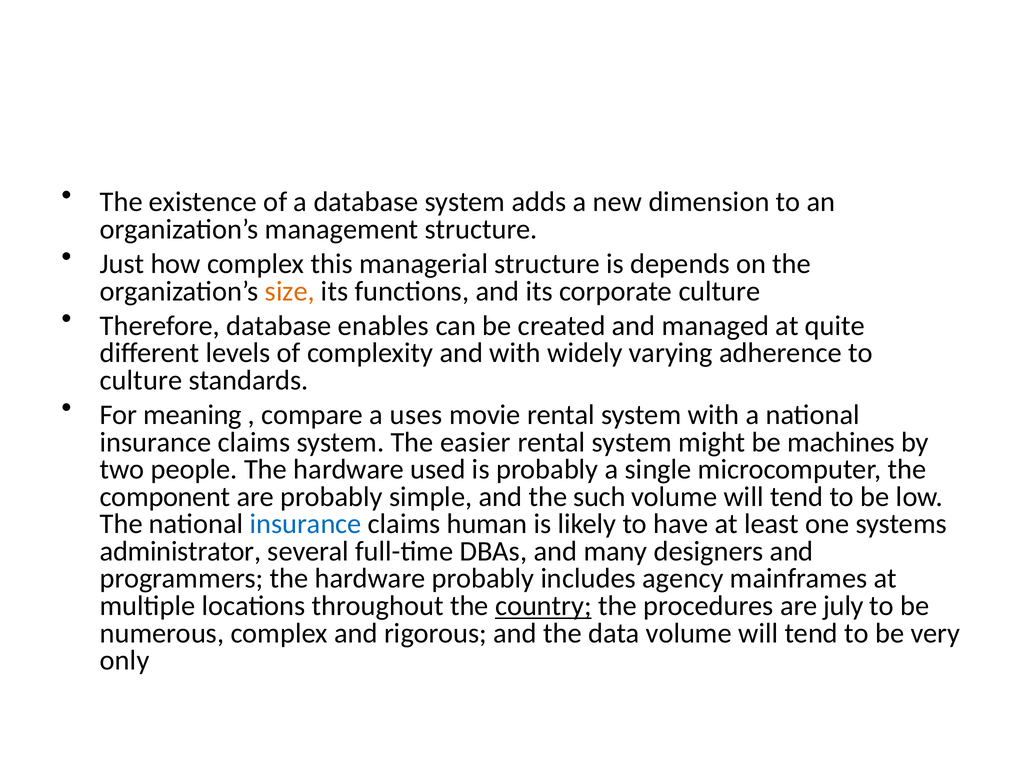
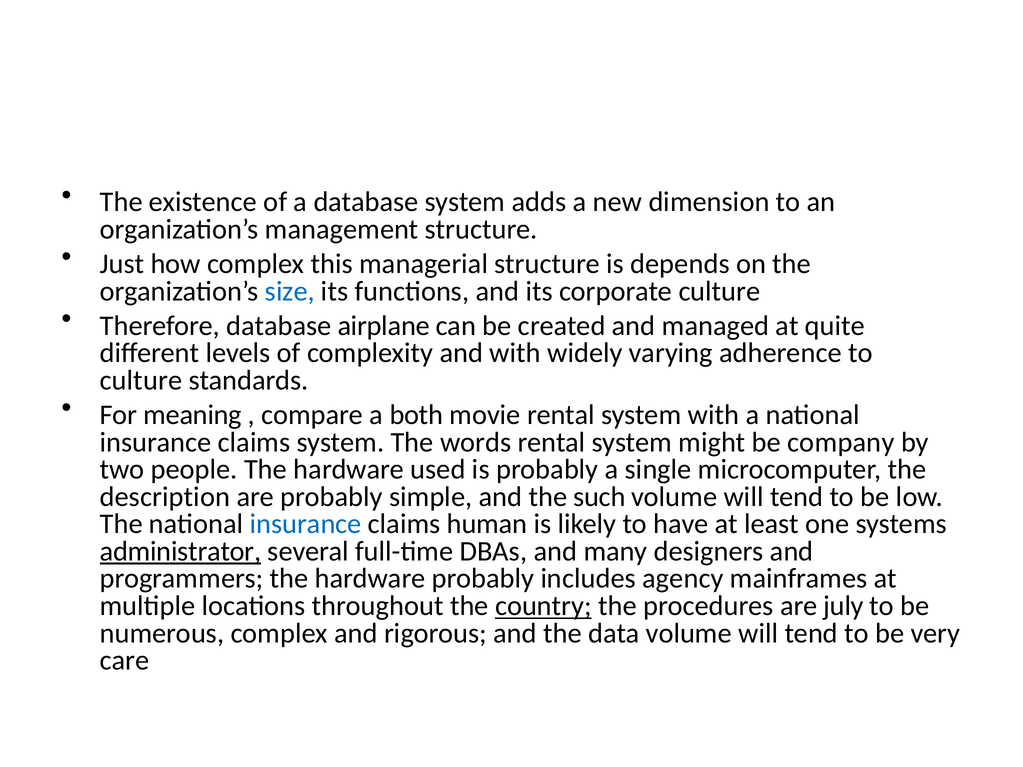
size colour: orange -> blue
enables: enables -> airplane
uses: uses -> both
easier: easier -> words
machines: machines -> company
component: component -> description
administrator underline: none -> present
only: only -> care
